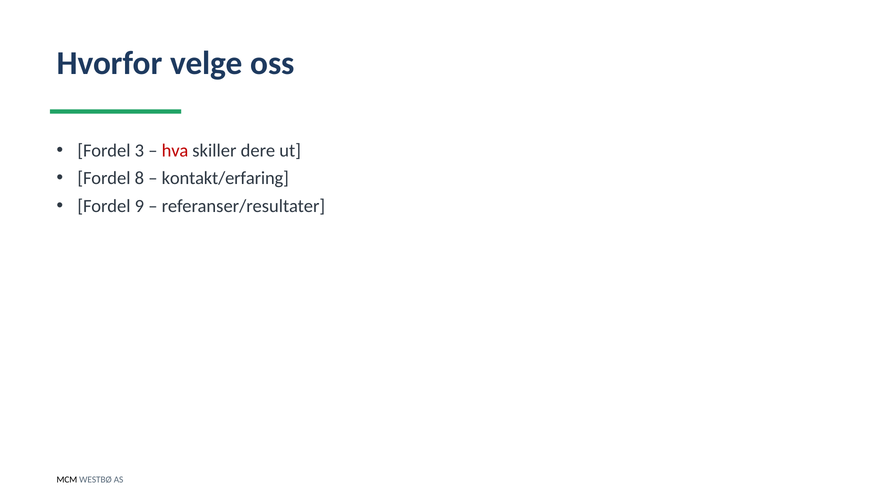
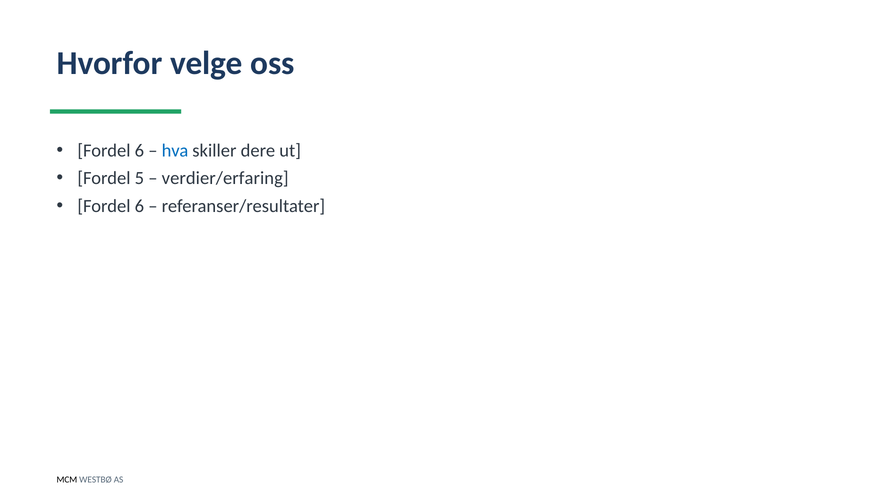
3 at (139, 151): 3 -> 6
hva colour: red -> blue
8: 8 -> 5
kontakt/erfaring: kontakt/erfaring -> verdier/erfaring
9 at (139, 206): 9 -> 6
